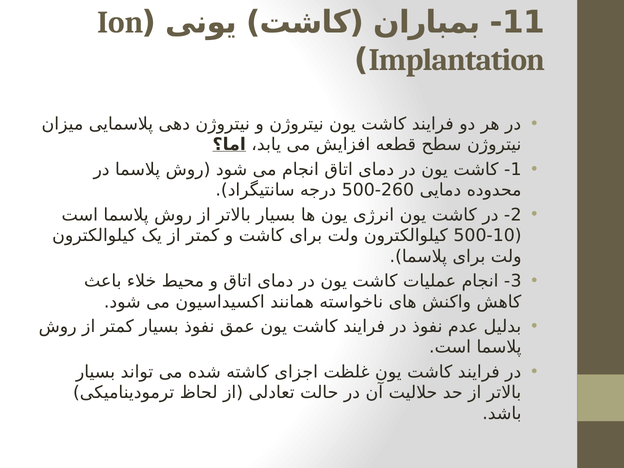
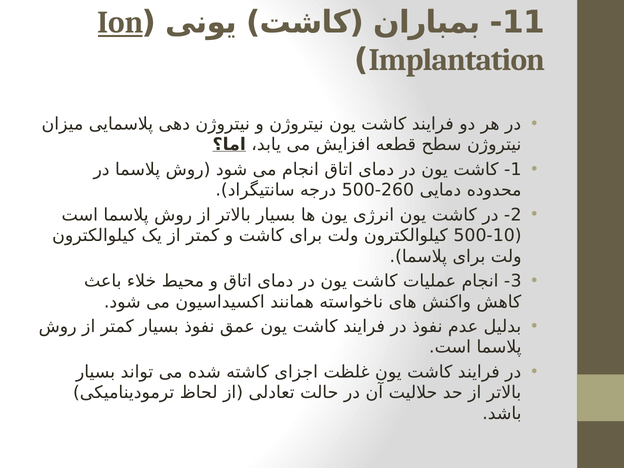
Ion underline: none -> present
